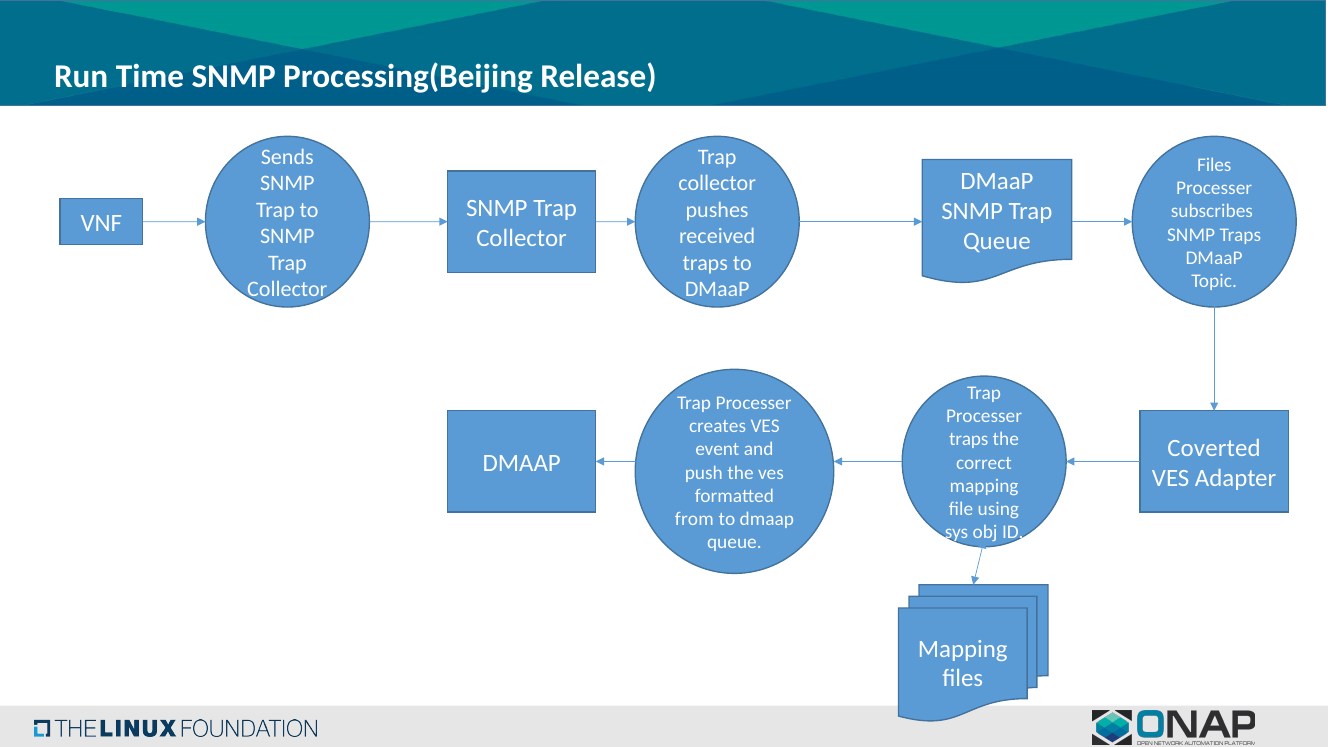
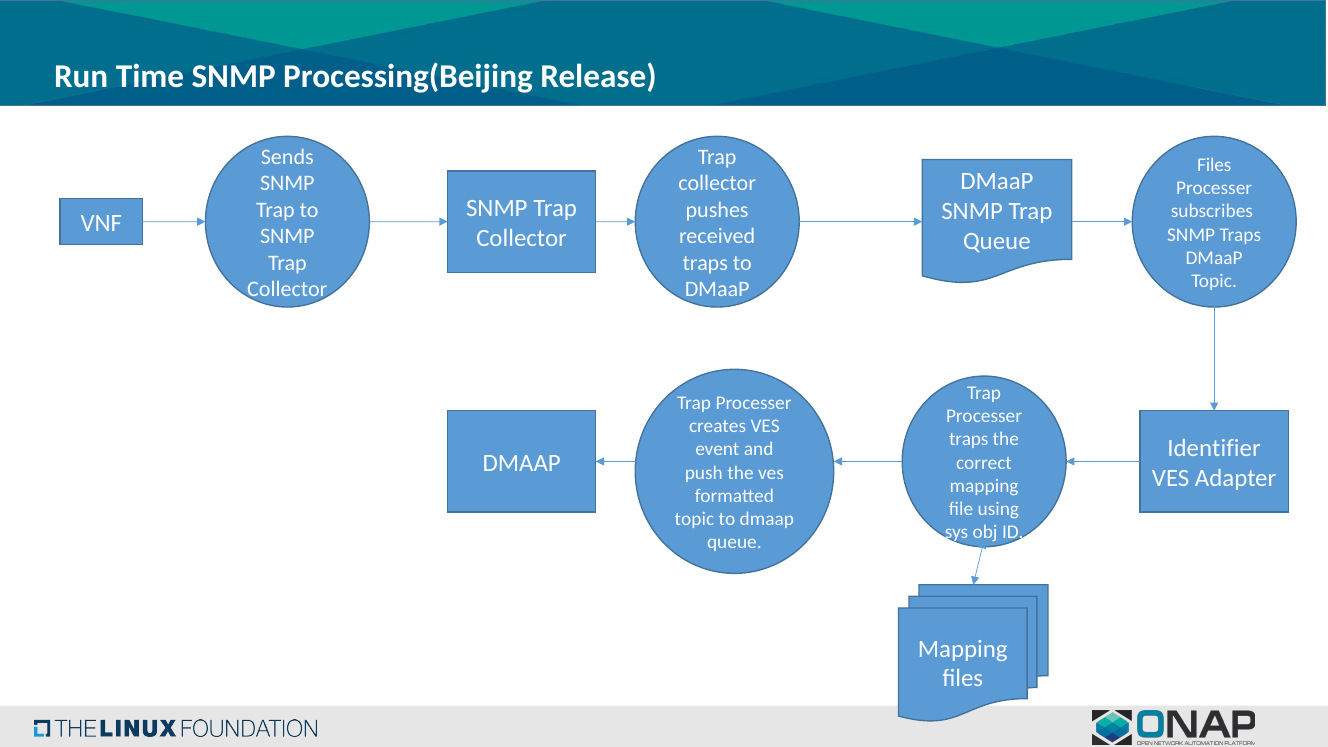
Coverted: Coverted -> Identifier
from at (694, 519): from -> topic
